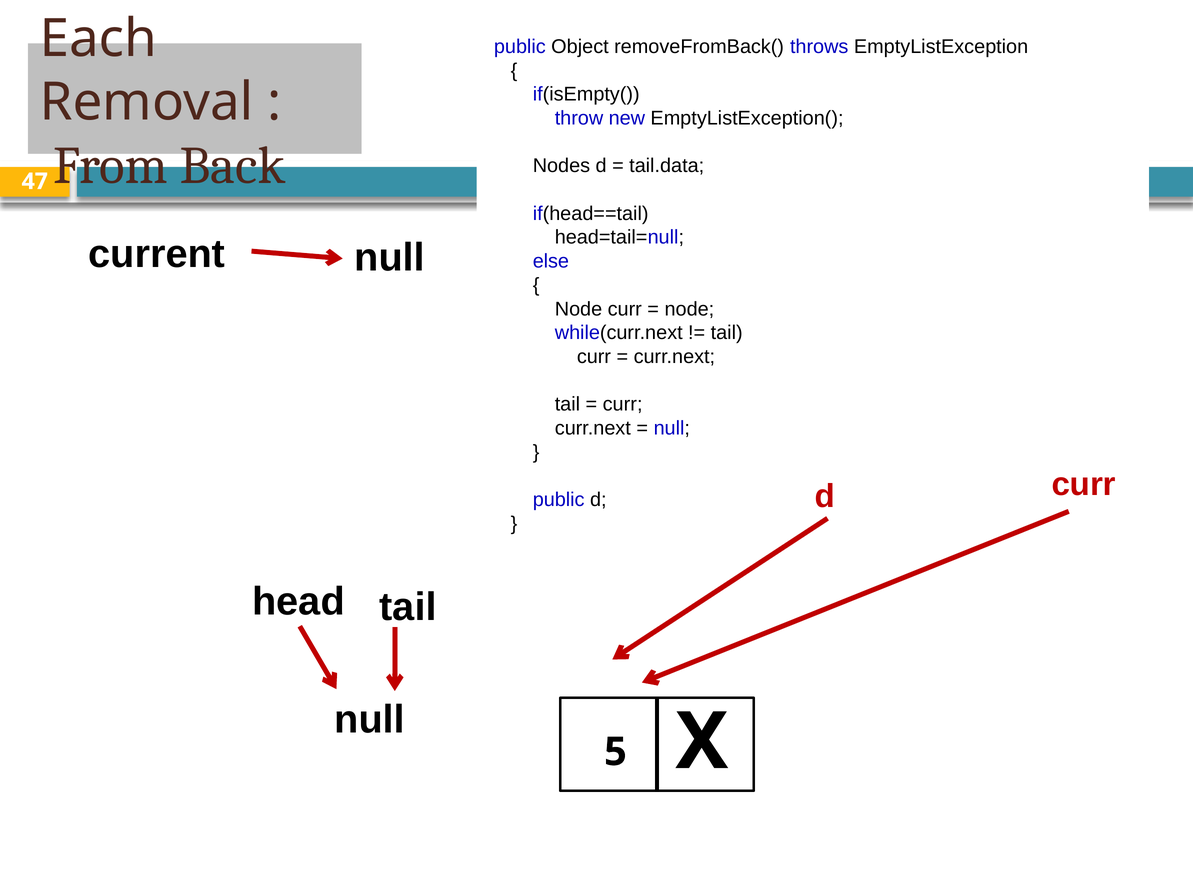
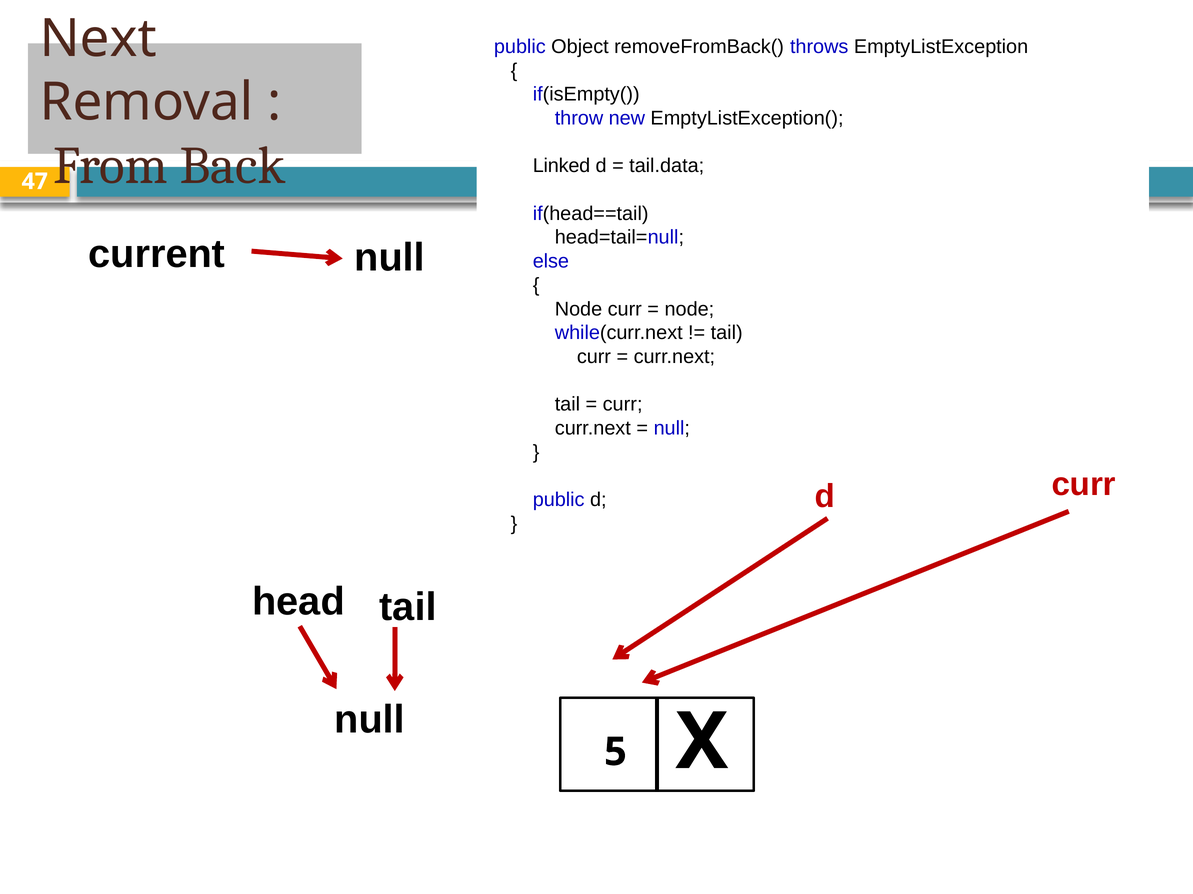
Each: Each -> Next
Nodes: Nodes -> Linked
